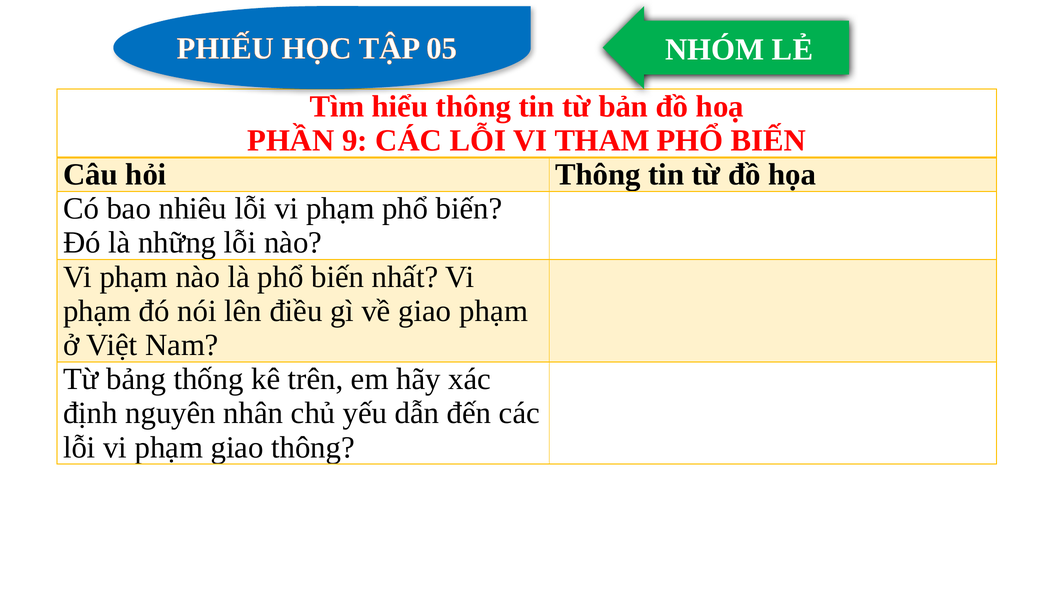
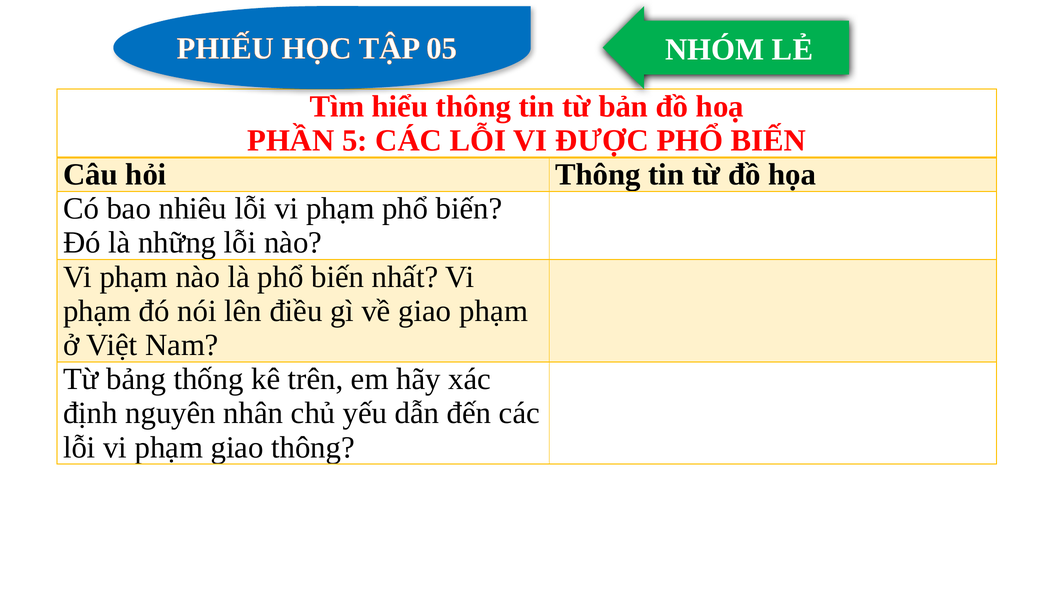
9: 9 -> 5
THAM: THAM -> ĐƯỢC
